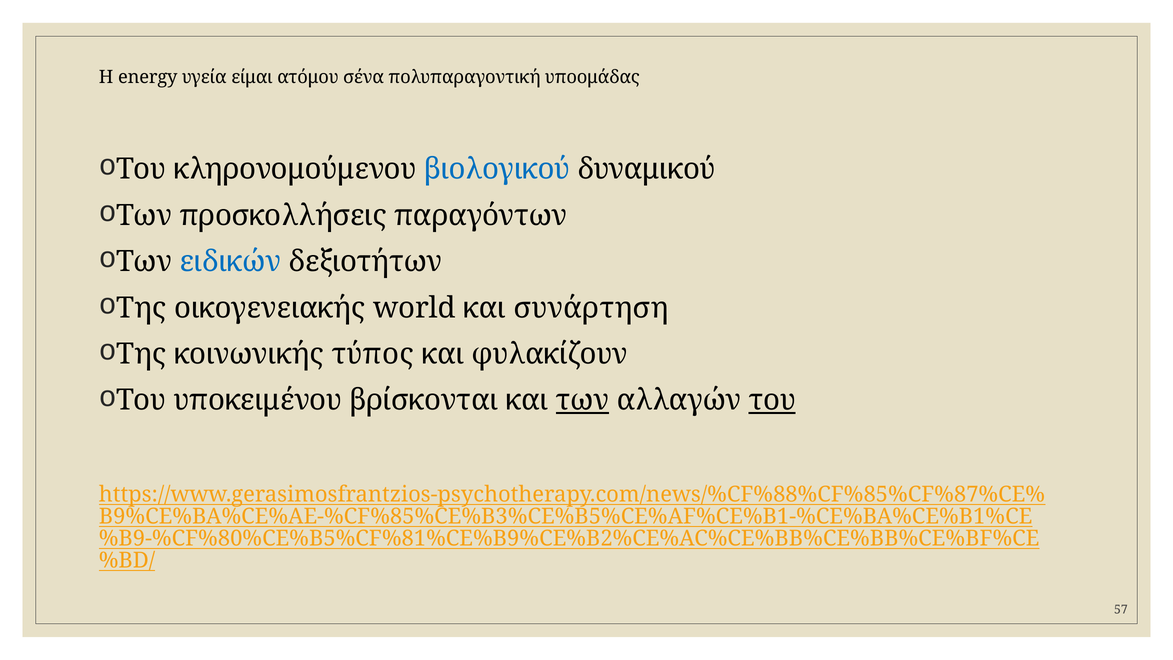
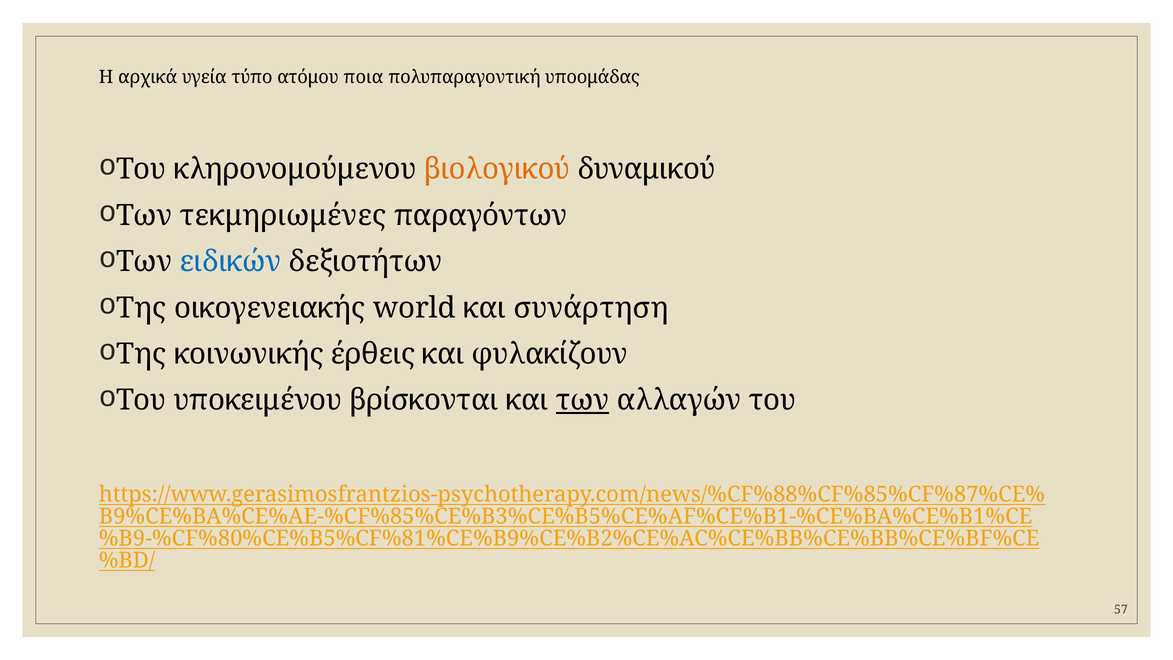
energy: energy -> αρχικά
είμαι: είμαι -> τύπο
σένα: σένα -> ποια
βιολογικού colour: blue -> orange
προσκολλήσεις: προσκολλήσεις -> τεκμηριωμένες
τύπος: τύπος -> έρθεις
του at (772, 400) underline: present -> none
